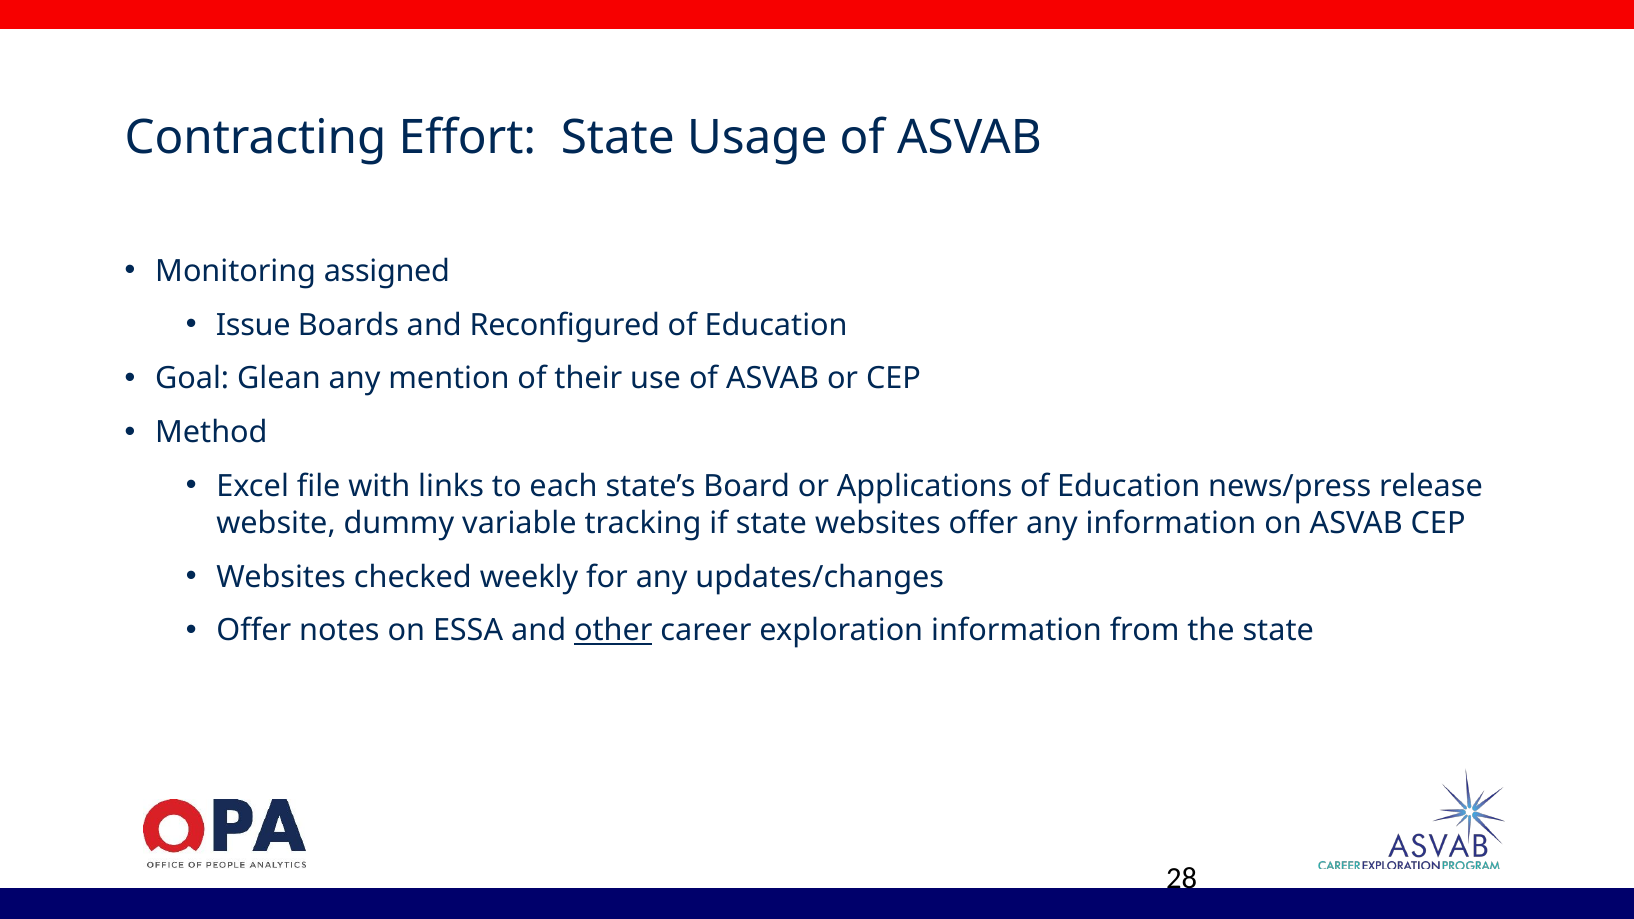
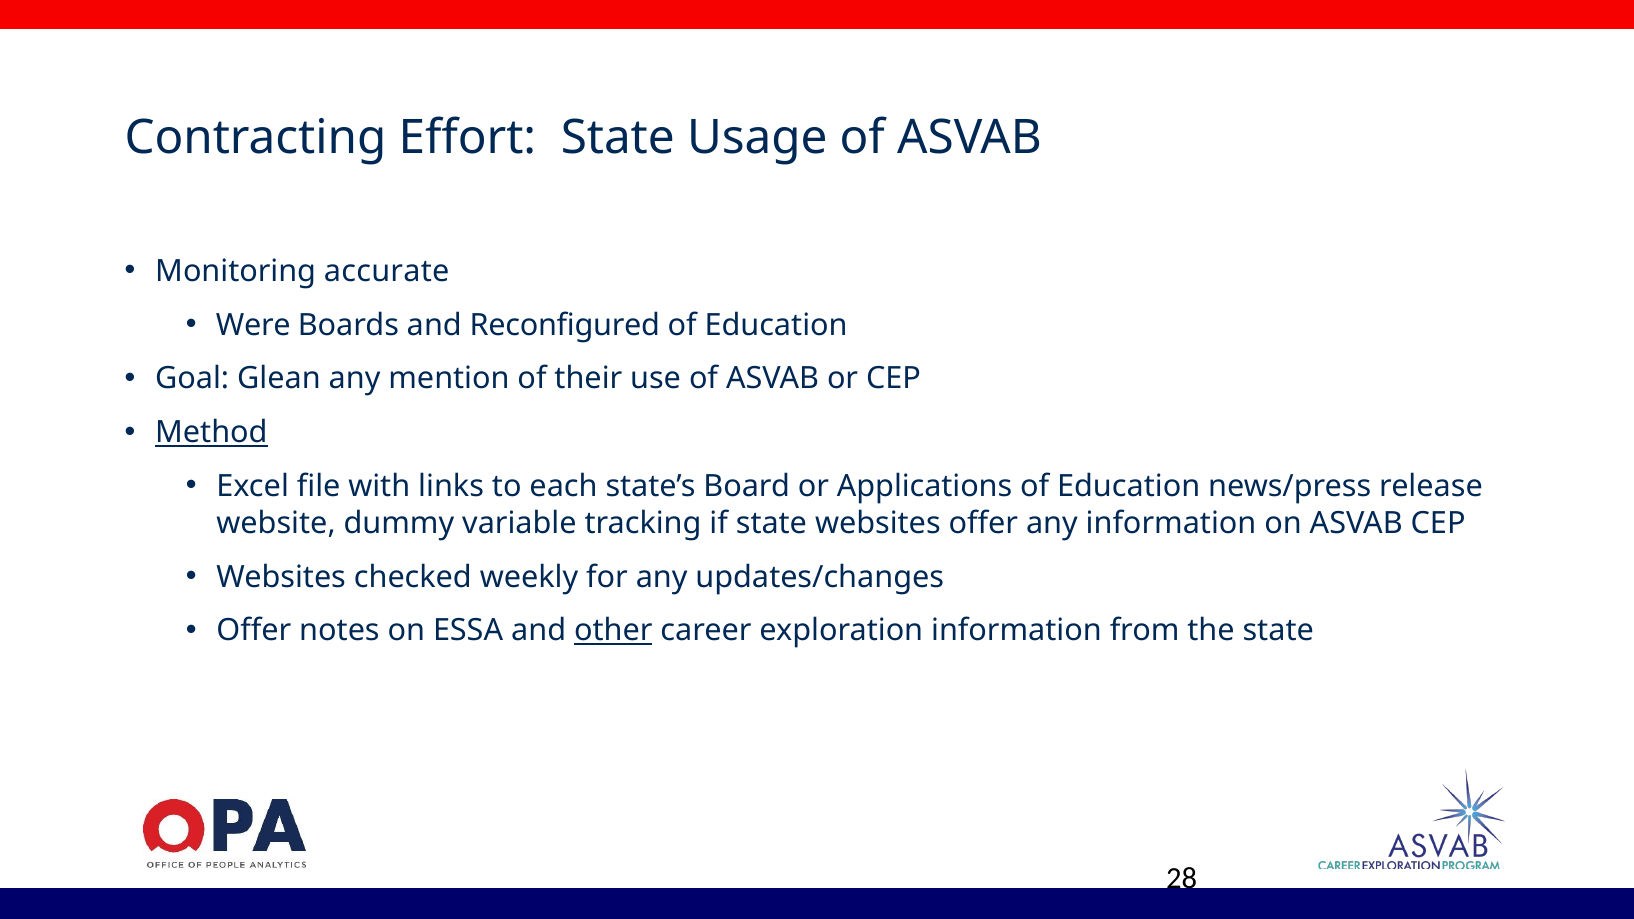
assigned: assigned -> accurate
Issue: Issue -> Were
Method underline: none -> present
